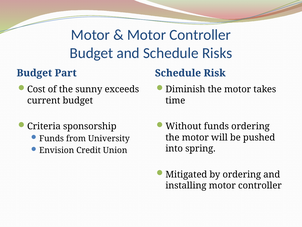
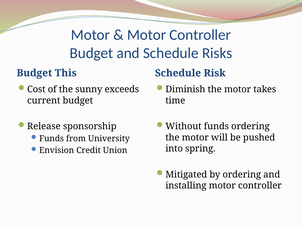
Part: Part -> This
Criteria: Criteria -> Release
